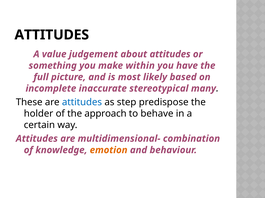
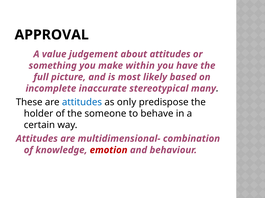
ATTITUDES at (52, 35): ATTITUDES -> APPROVAL
step: step -> only
approach: approach -> someone
emotion colour: orange -> red
